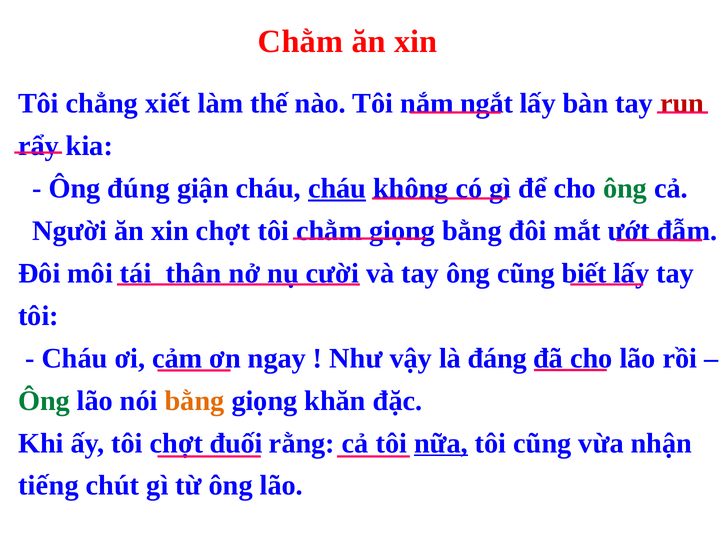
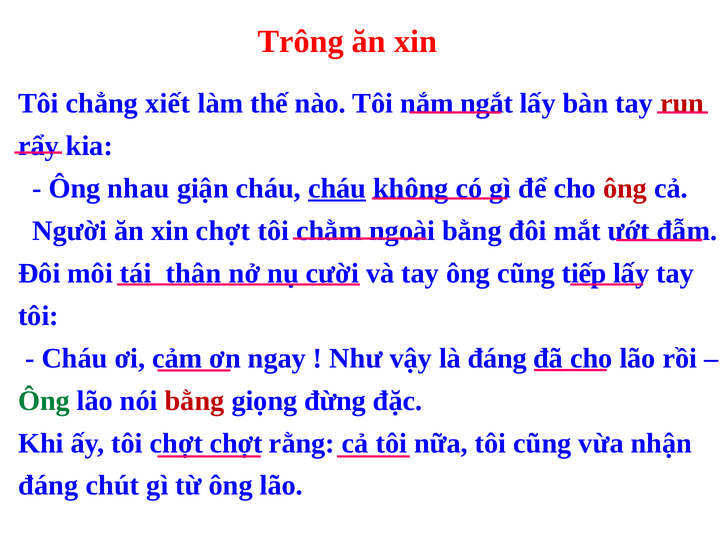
Chằm at (301, 41): Chằm -> Trông
đúng: đúng -> nhau
ông at (625, 188) colour: green -> red
chằm giọng: giọng -> ngoài
biết: biết -> tiếp
bằng at (195, 401) colour: orange -> red
khăn: khăn -> đừng
chợt đuối: đuối -> chợt
nữa underline: present -> none
tiếng at (48, 486): tiếng -> đáng
